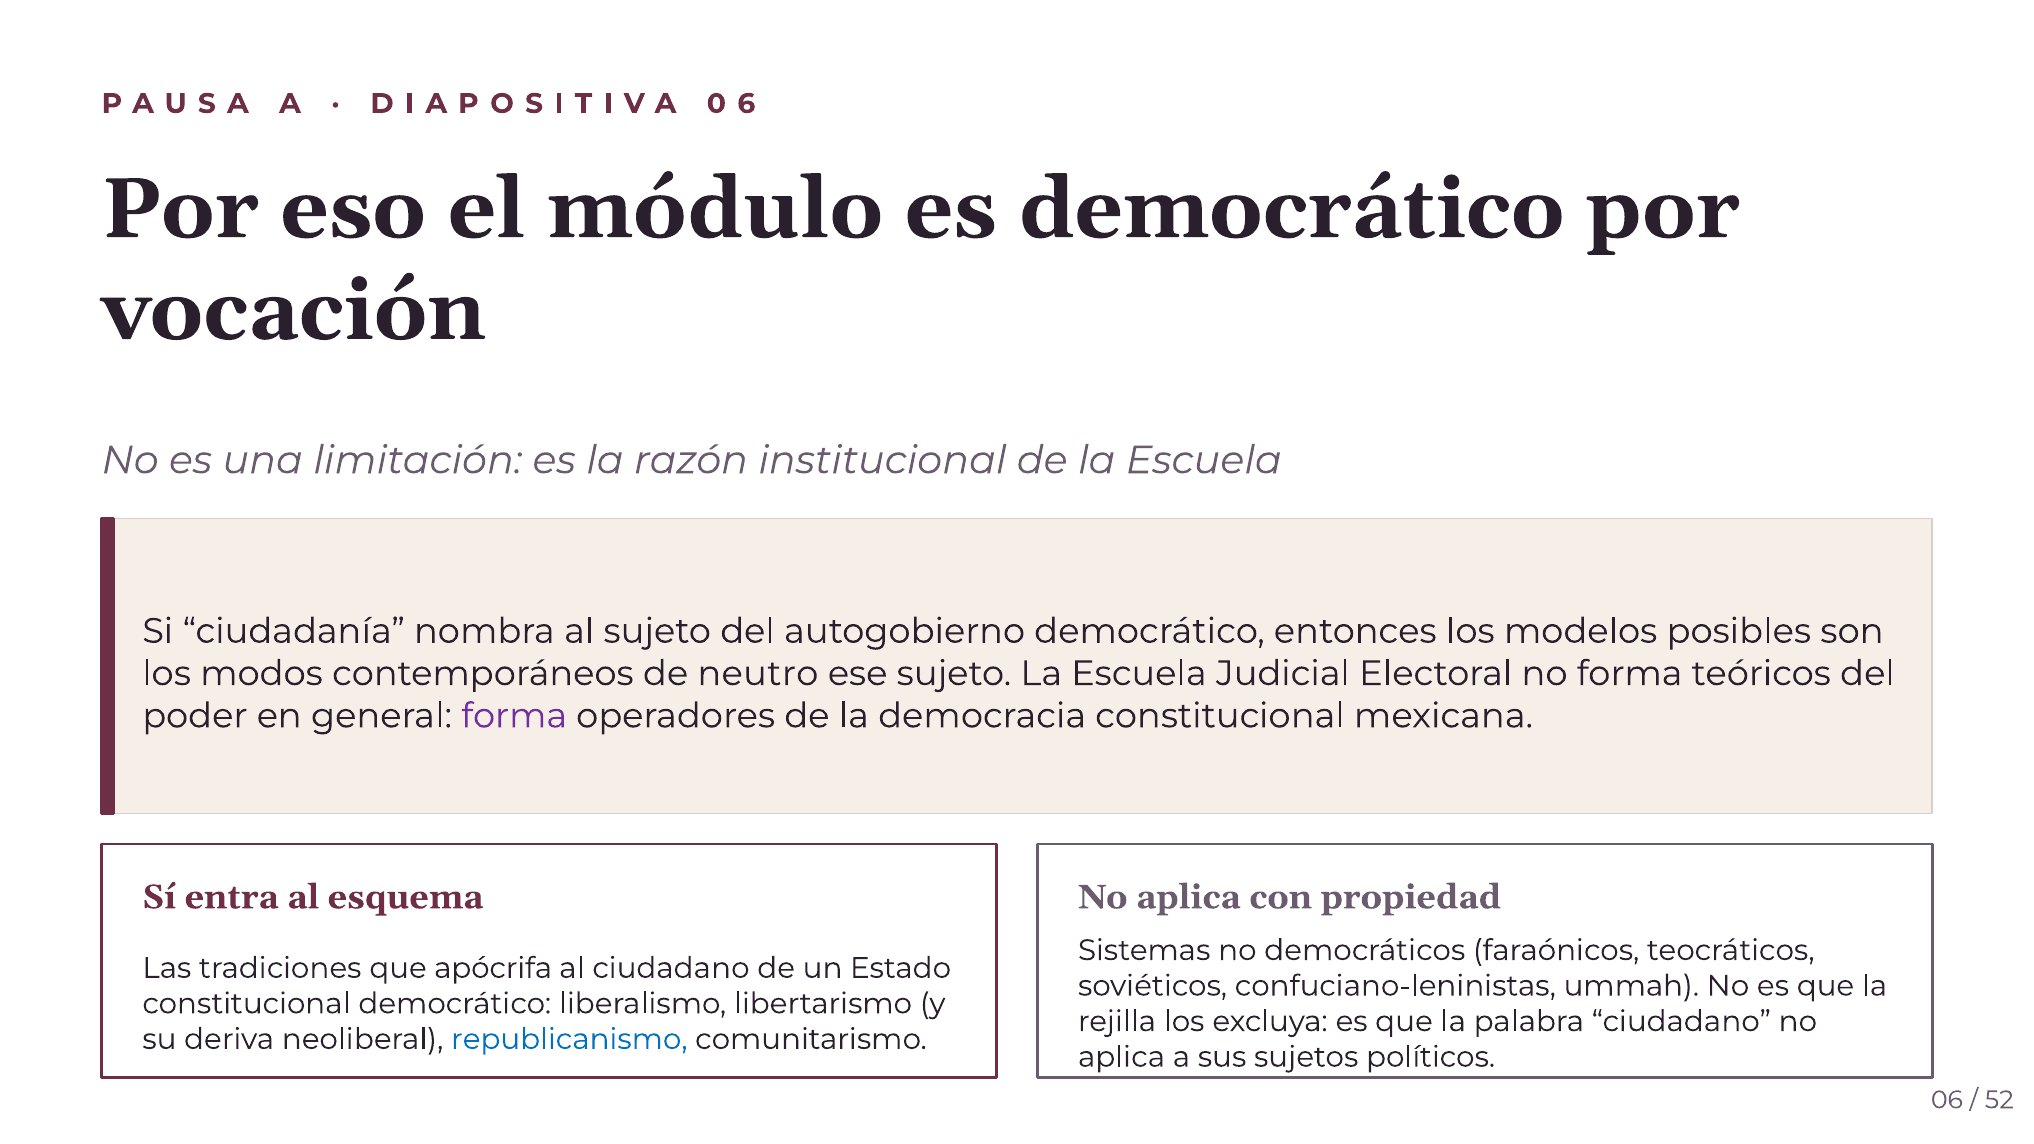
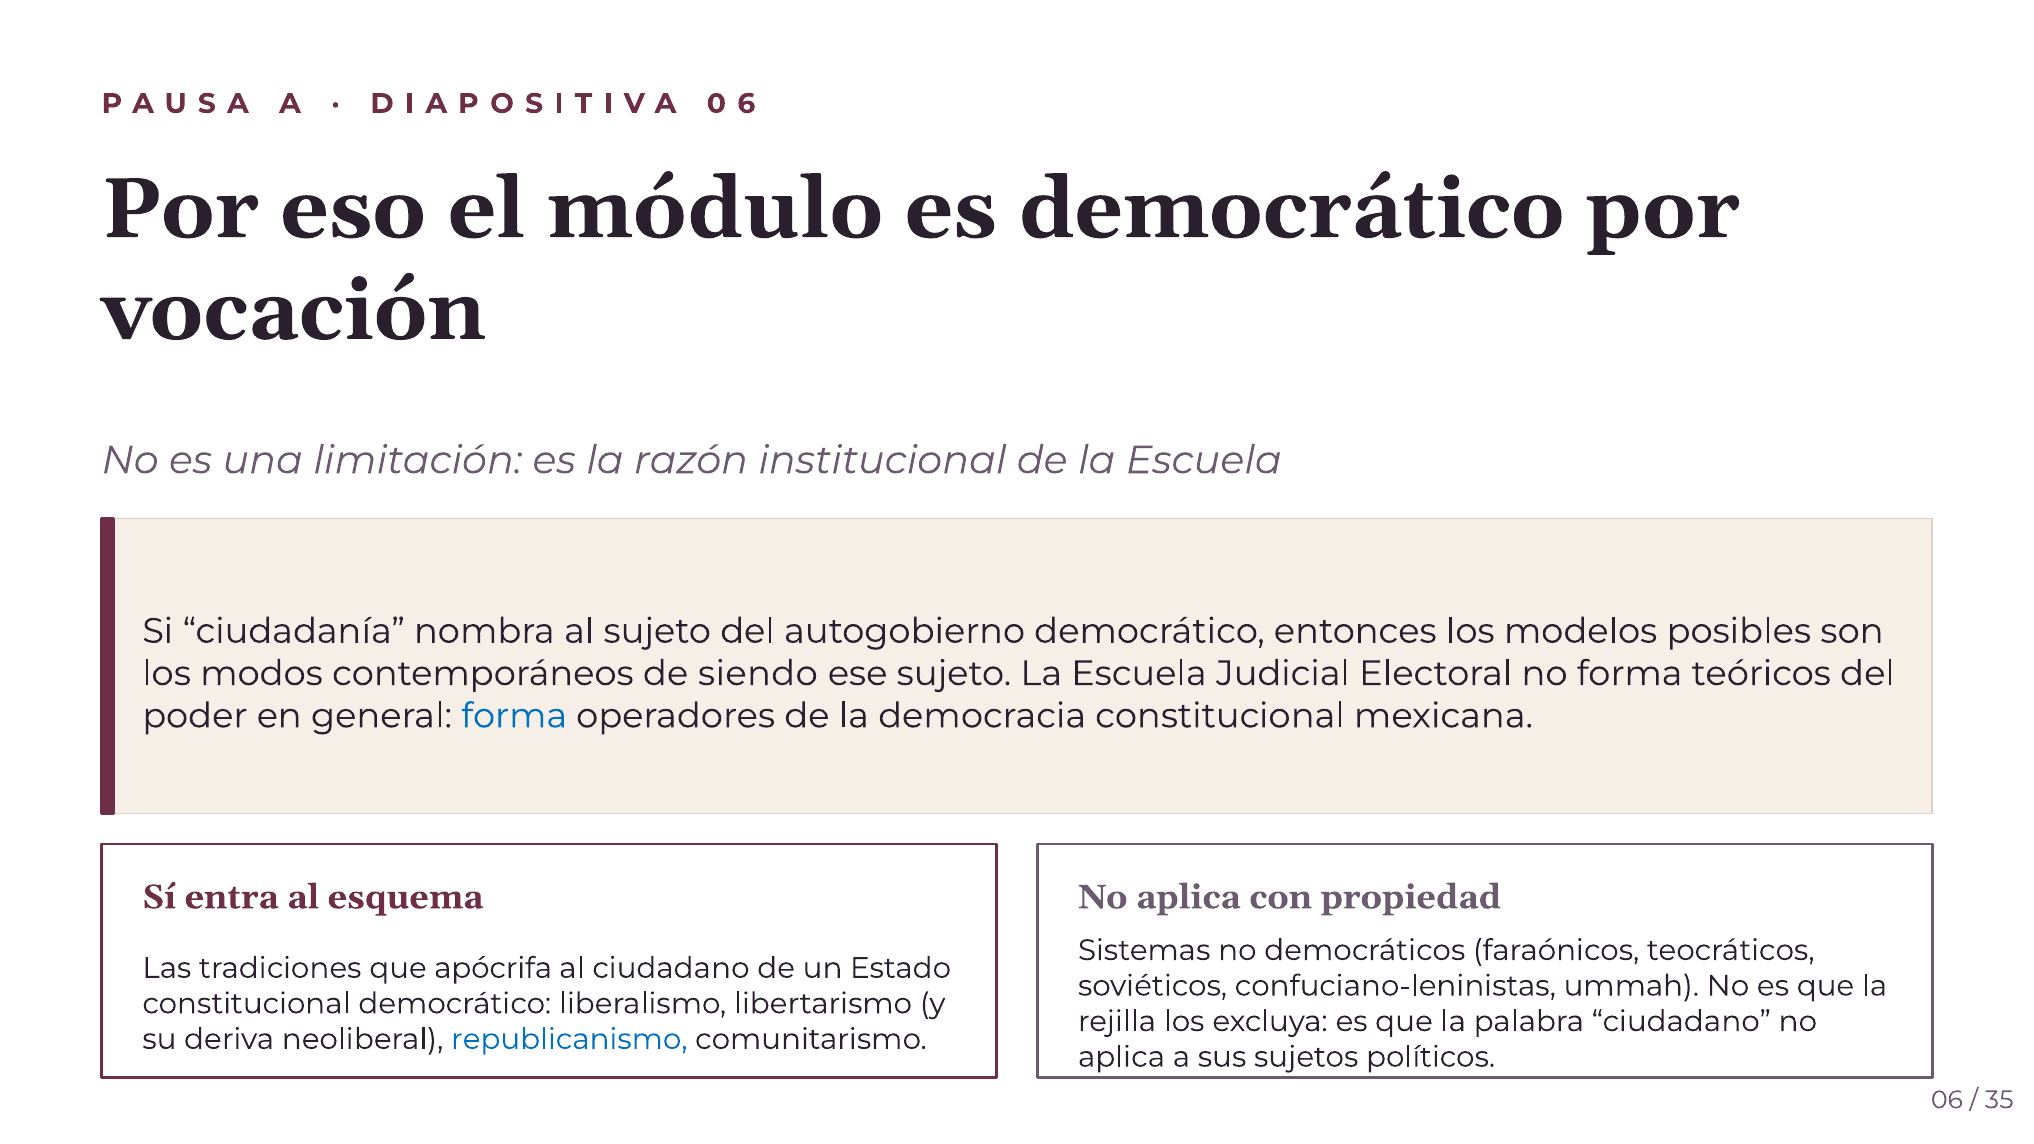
neutro: neutro -> siendo
forma at (514, 716) colour: purple -> blue
52: 52 -> 35
